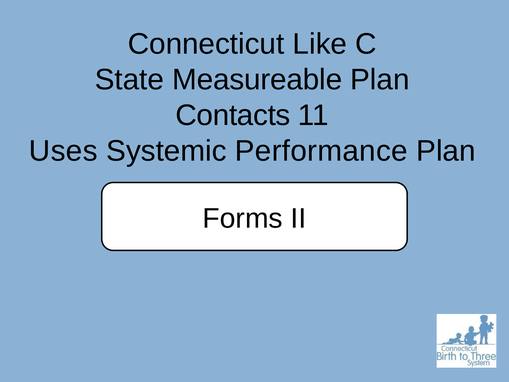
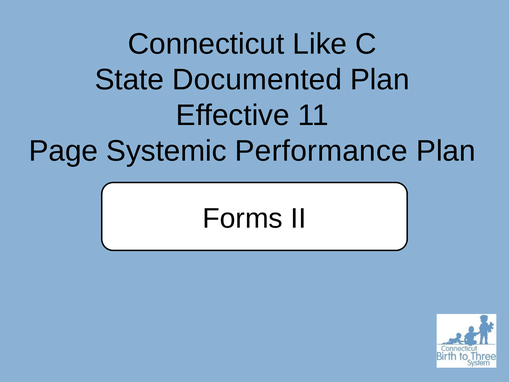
Measureable: Measureable -> Documented
Contacts: Contacts -> Effective
Uses: Uses -> Page
